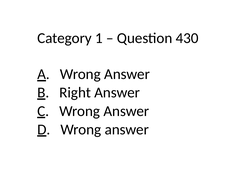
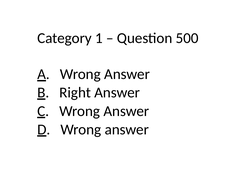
430: 430 -> 500
